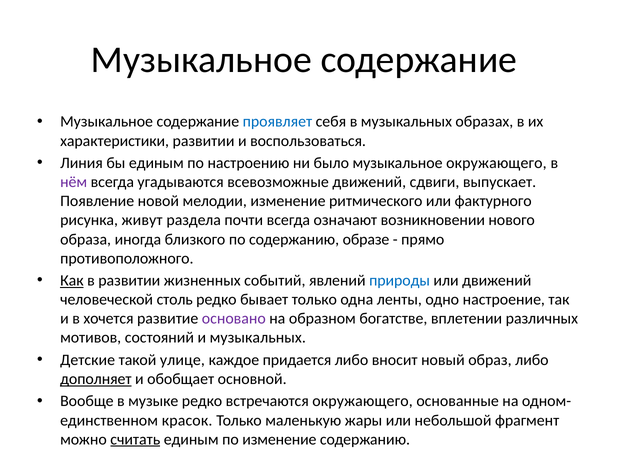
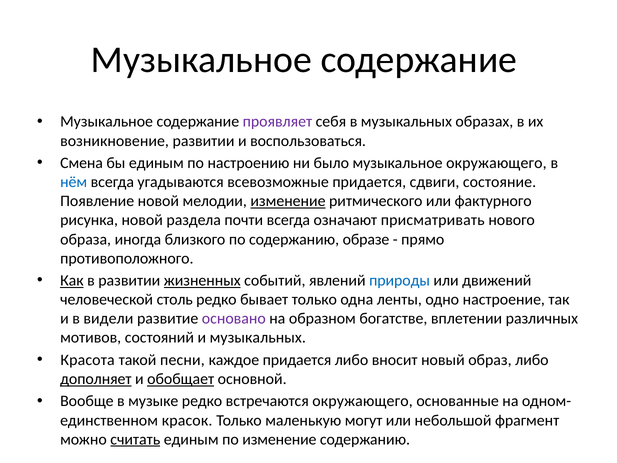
проявляет colour: blue -> purple
характеристики: характеристики -> возникновение
Линия: Линия -> Смена
нём colour: purple -> blue
всевозможные движений: движений -> придается
выпускает: выпускает -> состояние
изменение at (288, 201) underline: none -> present
рисунка живут: живут -> новой
возникновении: возникновении -> присматривать
жизненных underline: none -> present
хочется: хочется -> видели
Детские: Детские -> Красота
улице: улице -> песни
обобщает underline: none -> present
жары: жары -> могут
